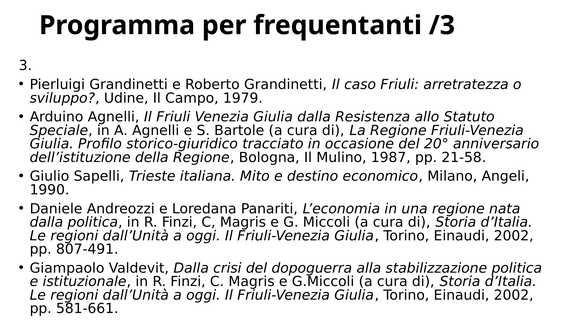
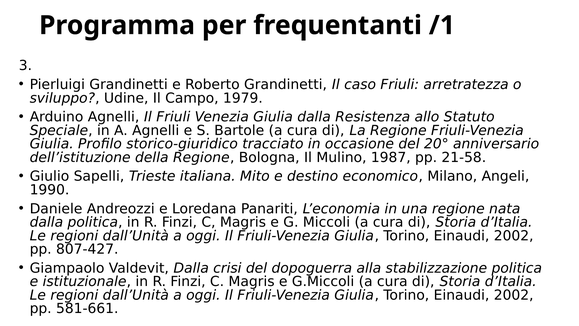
/3: /3 -> /1
807-491: 807-491 -> 807-427
